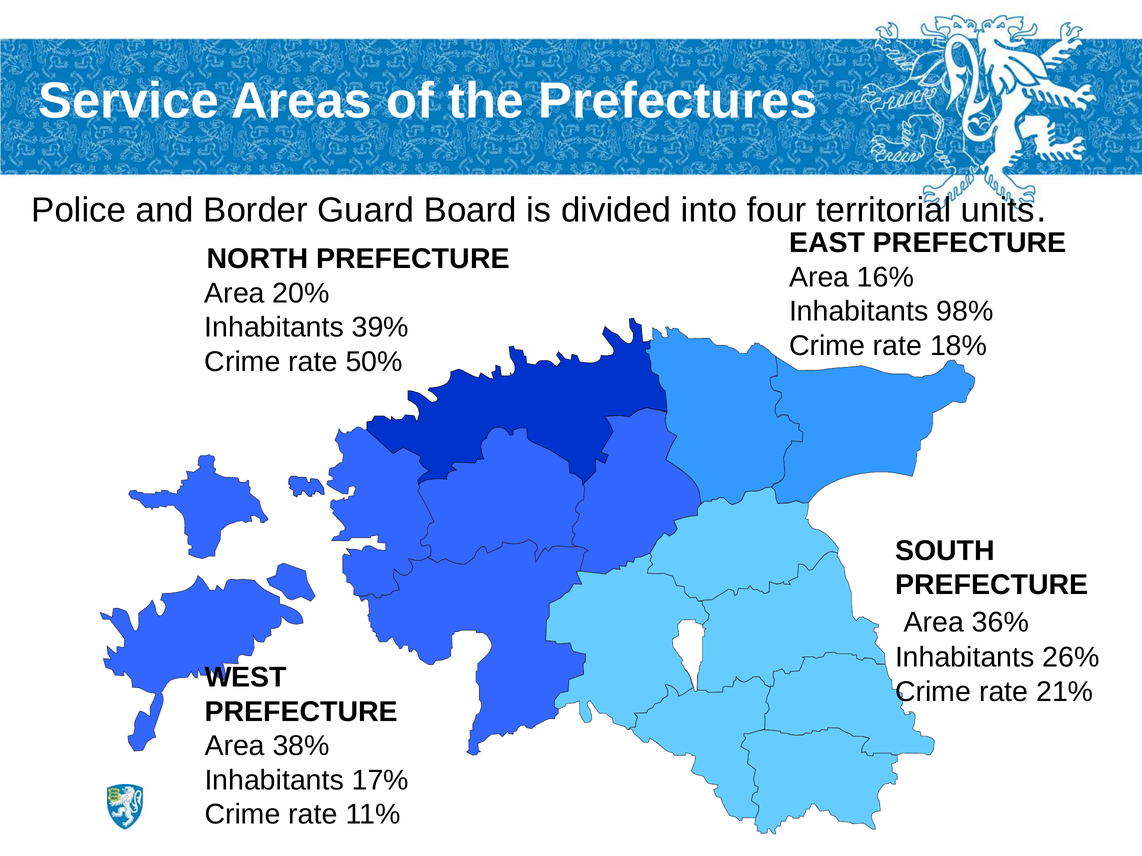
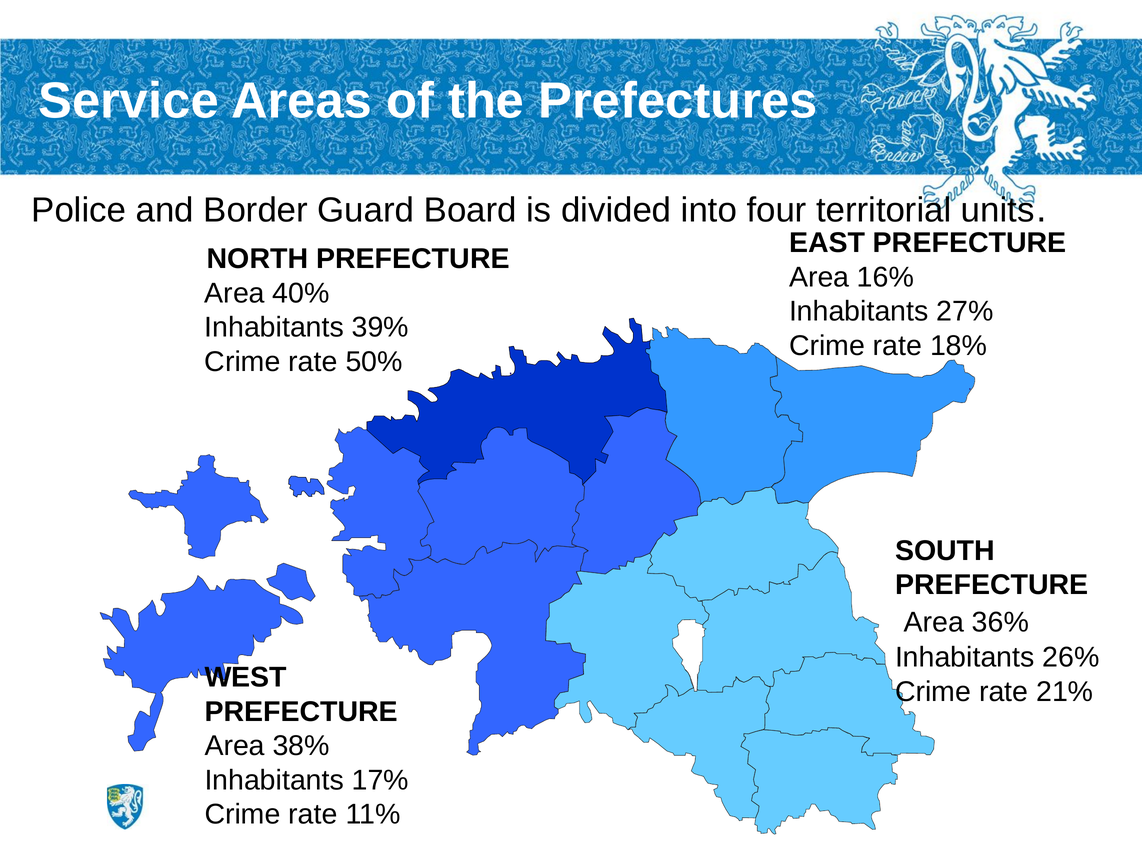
20%: 20% -> 40%
98%: 98% -> 27%
